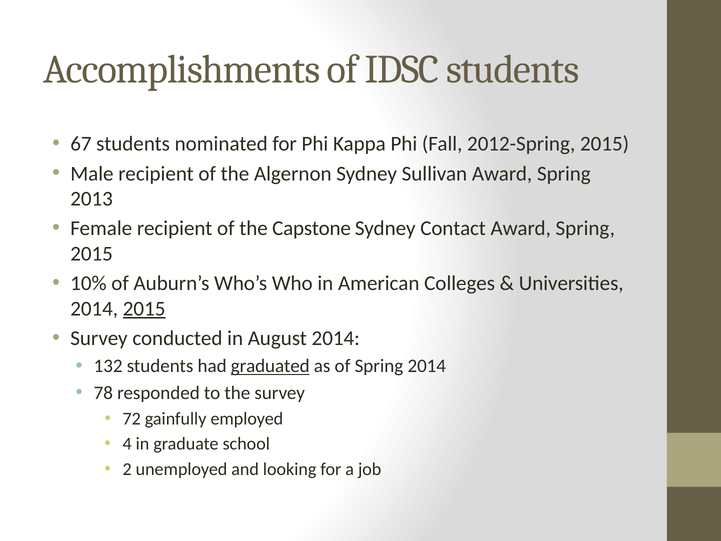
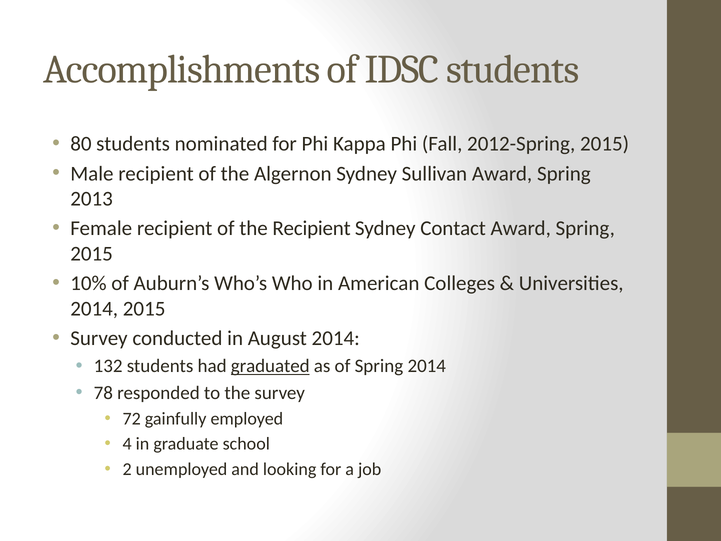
67: 67 -> 80
the Capstone: Capstone -> Recipient
2015 at (144, 308) underline: present -> none
